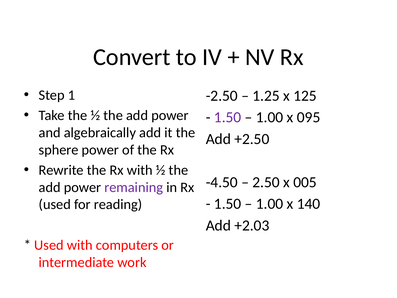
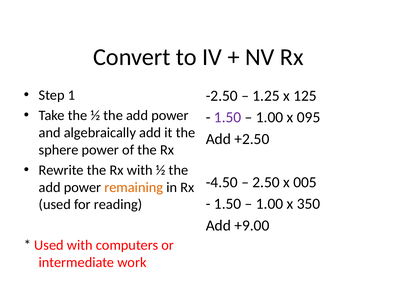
remaining colour: purple -> orange
140: 140 -> 350
+2.03: +2.03 -> +9.00
